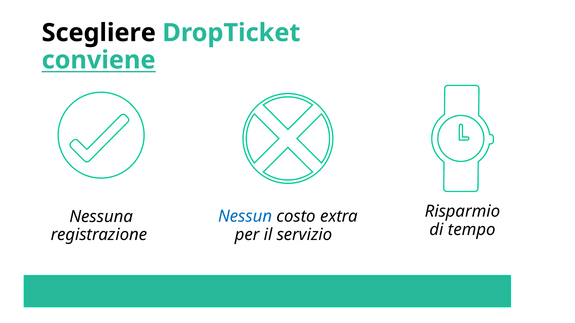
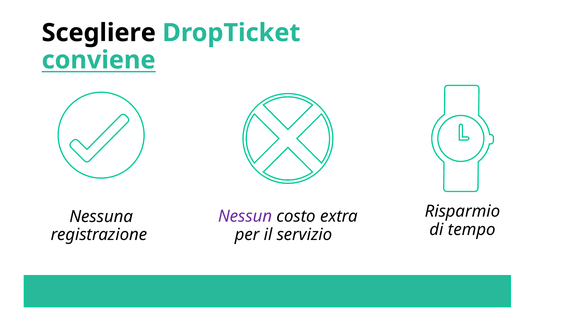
Nessun colour: blue -> purple
